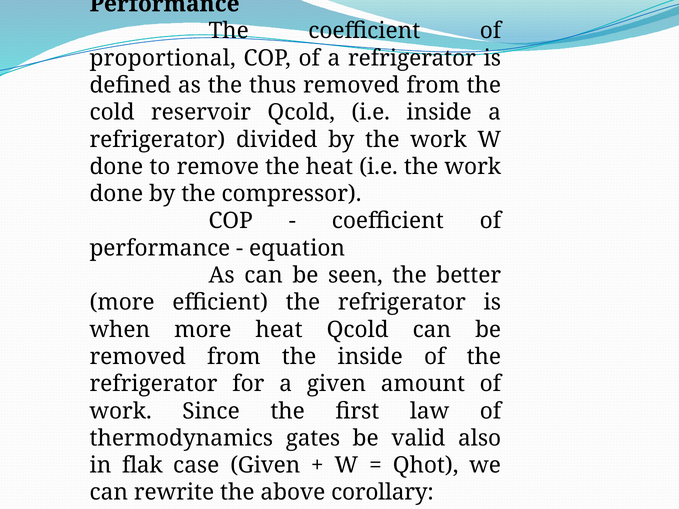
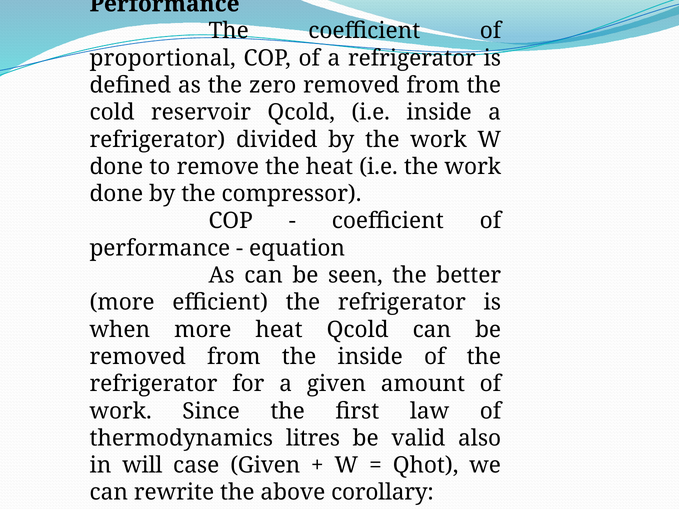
thus: thus -> zero
gates: gates -> litres
flak: flak -> will
